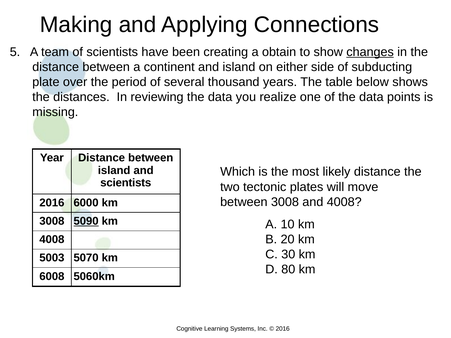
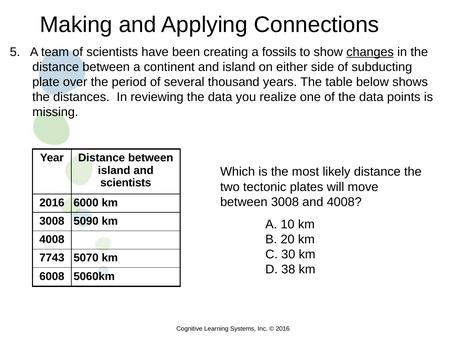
obtain: obtain -> fossils
5090 underline: present -> none
5003: 5003 -> 7743
80: 80 -> 38
